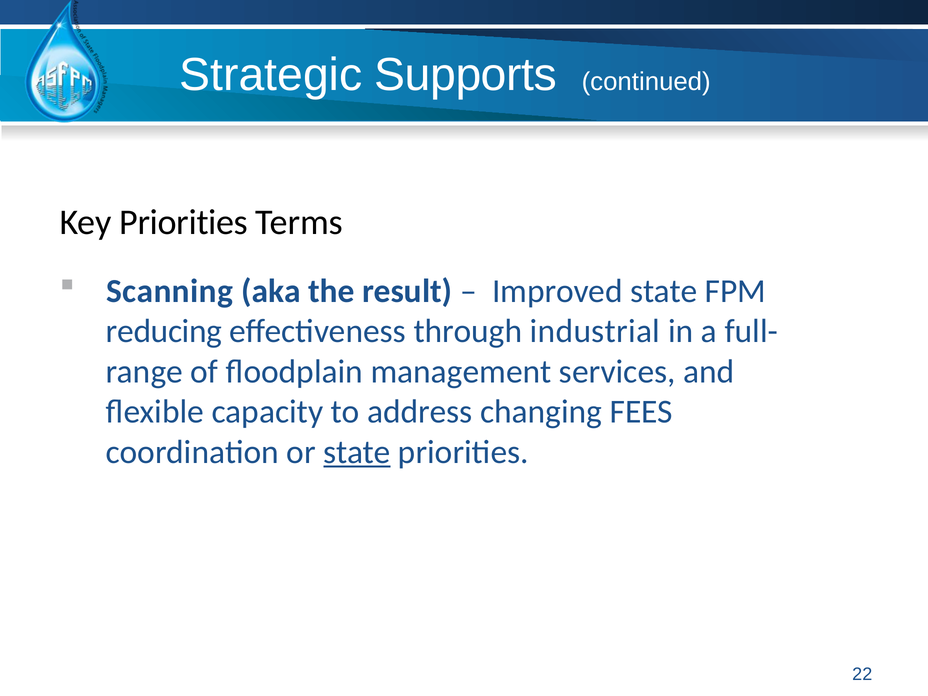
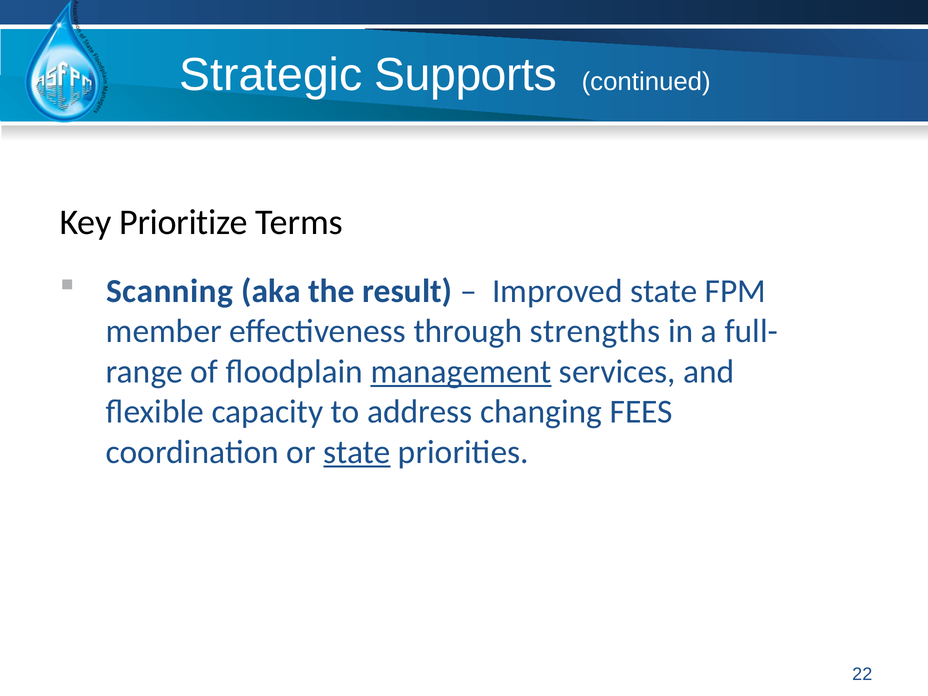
Key Priorities: Priorities -> Prioritize
reducing: reducing -> member
industrial: industrial -> strengths
management underline: none -> present
